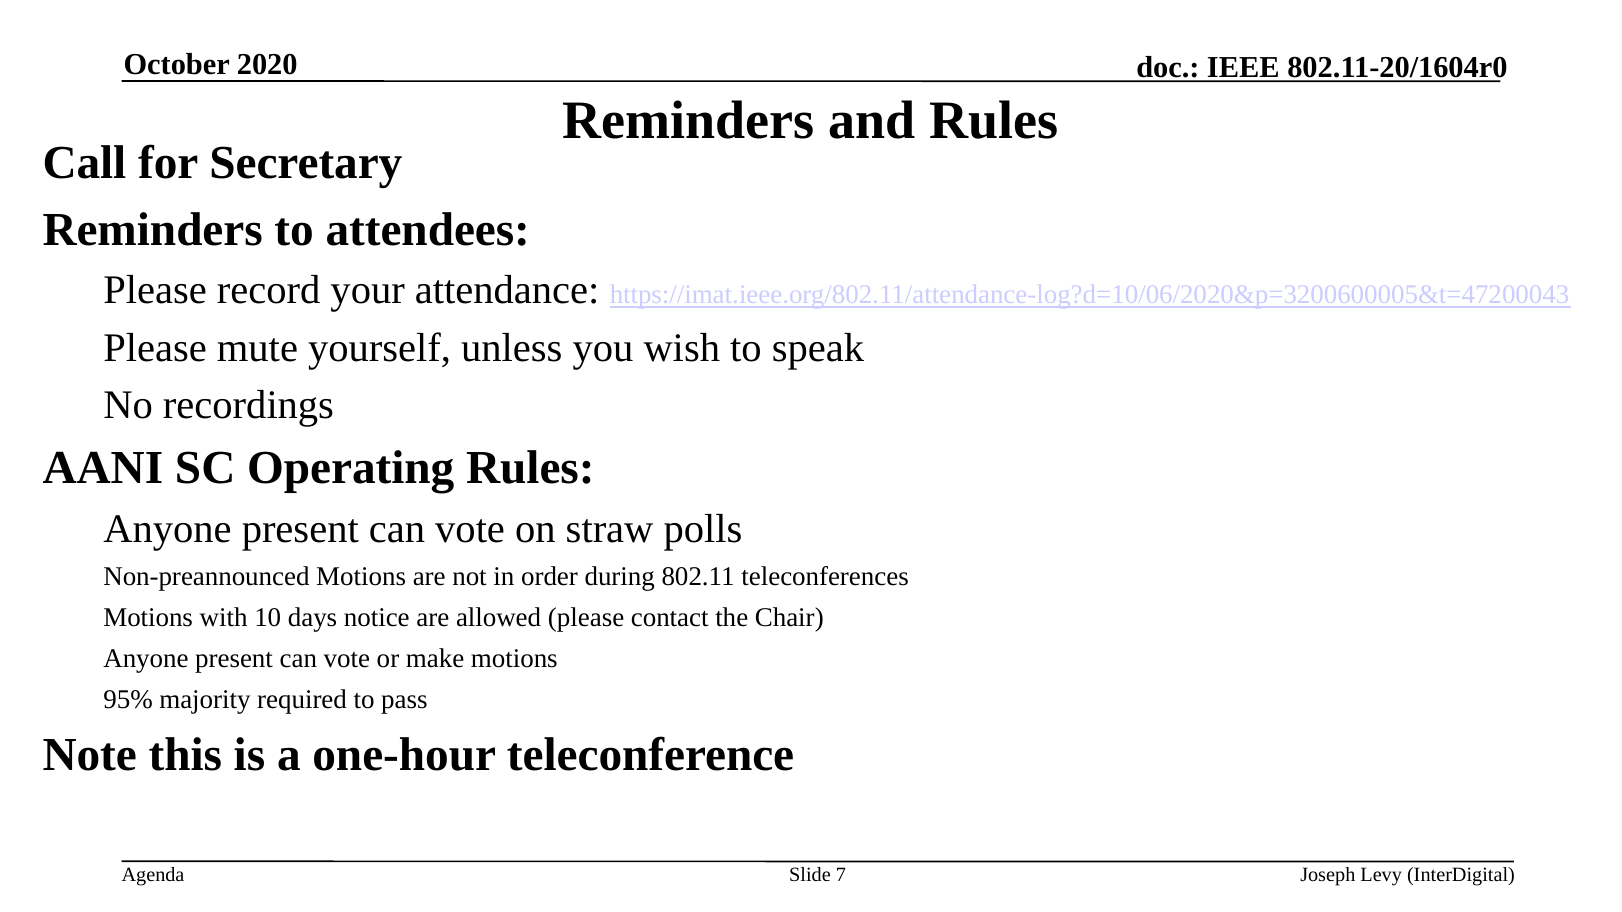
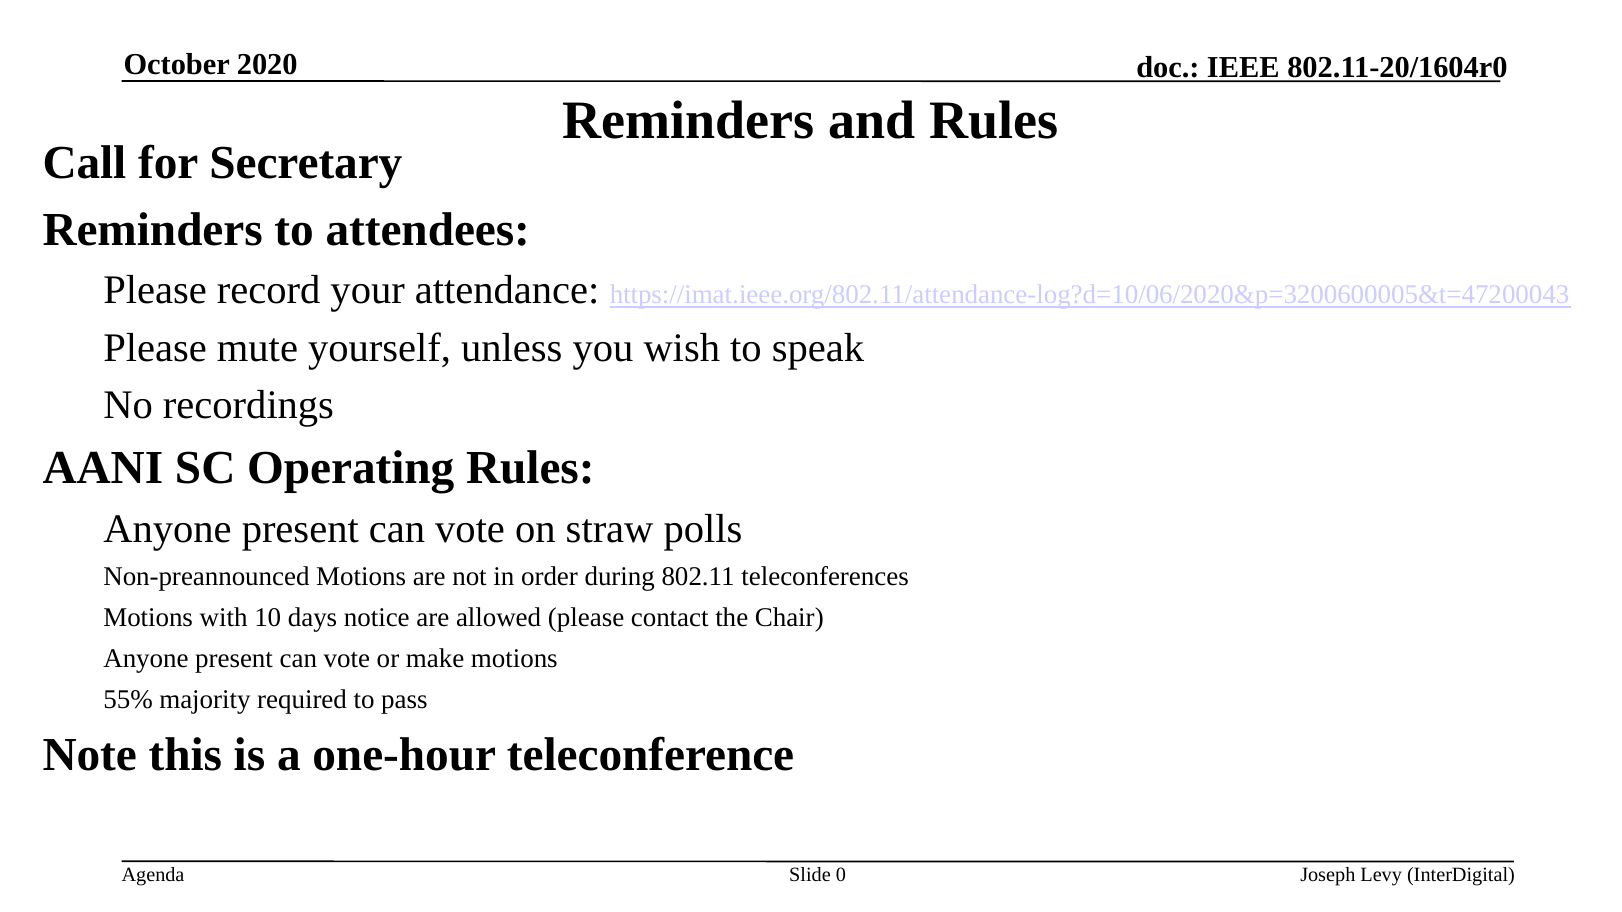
95%: 95% -> 55%
7: 7 -> 0
